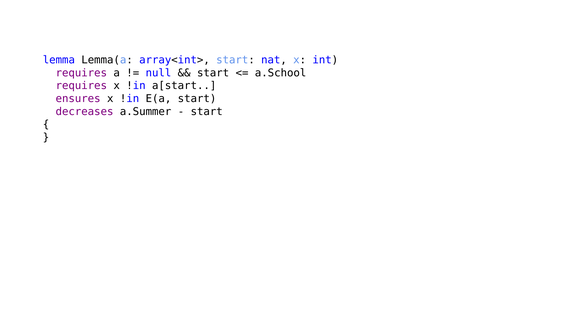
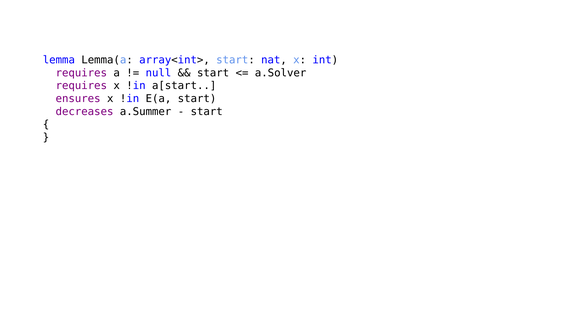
a.School: a.School -> a.Solver
